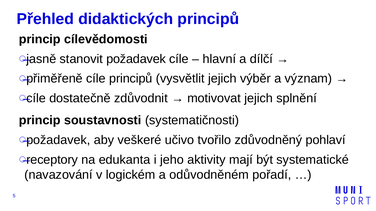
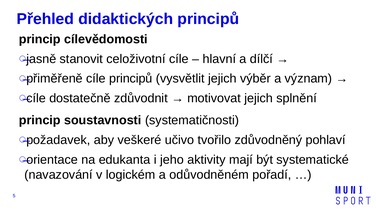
stanovit požadavek: požadavek -> celoživotní
receptory: receptory -> orientace
